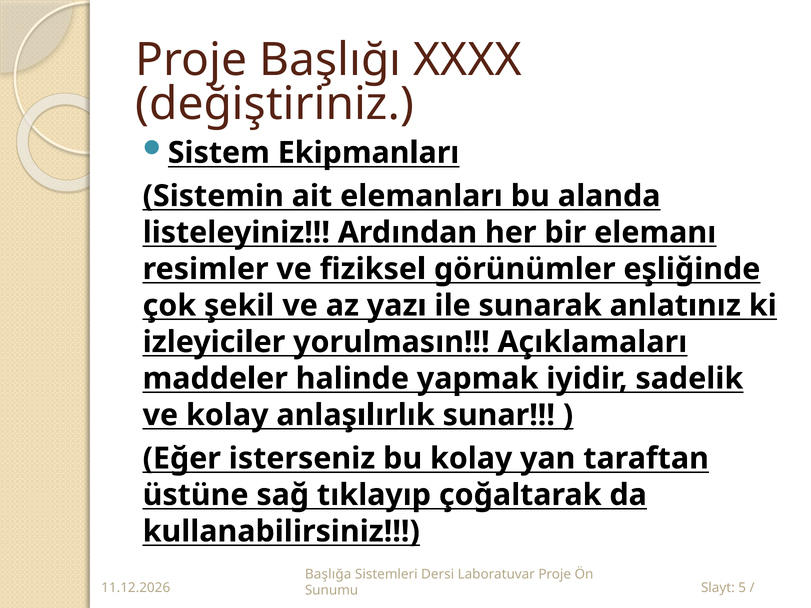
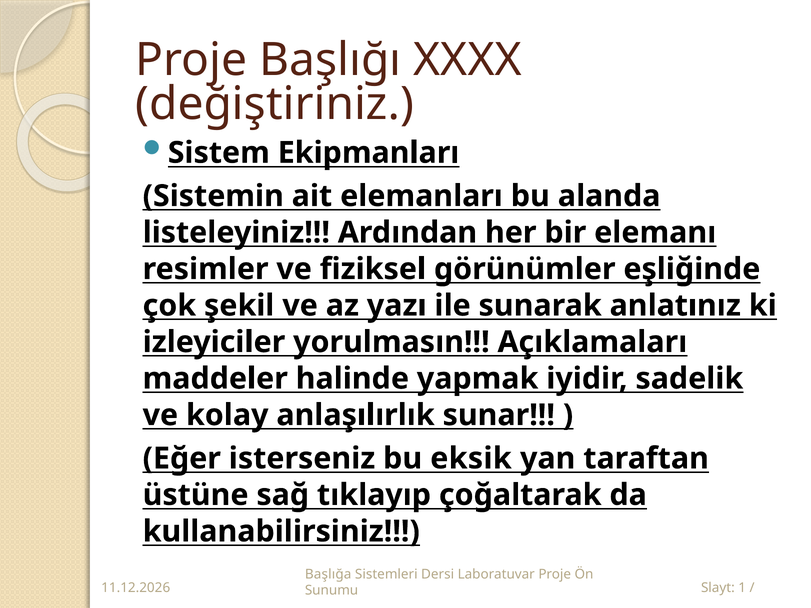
bu kolay: kolay -> eksik
5: 5 -> 1
